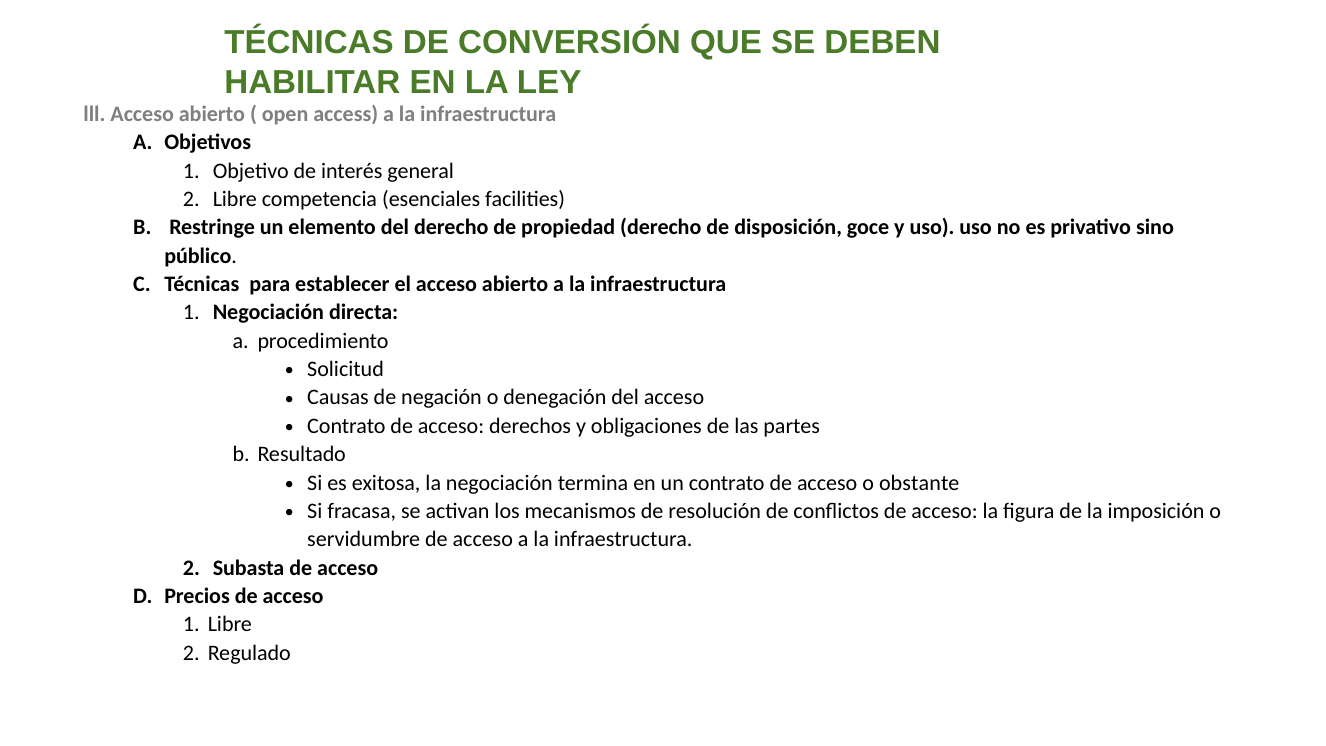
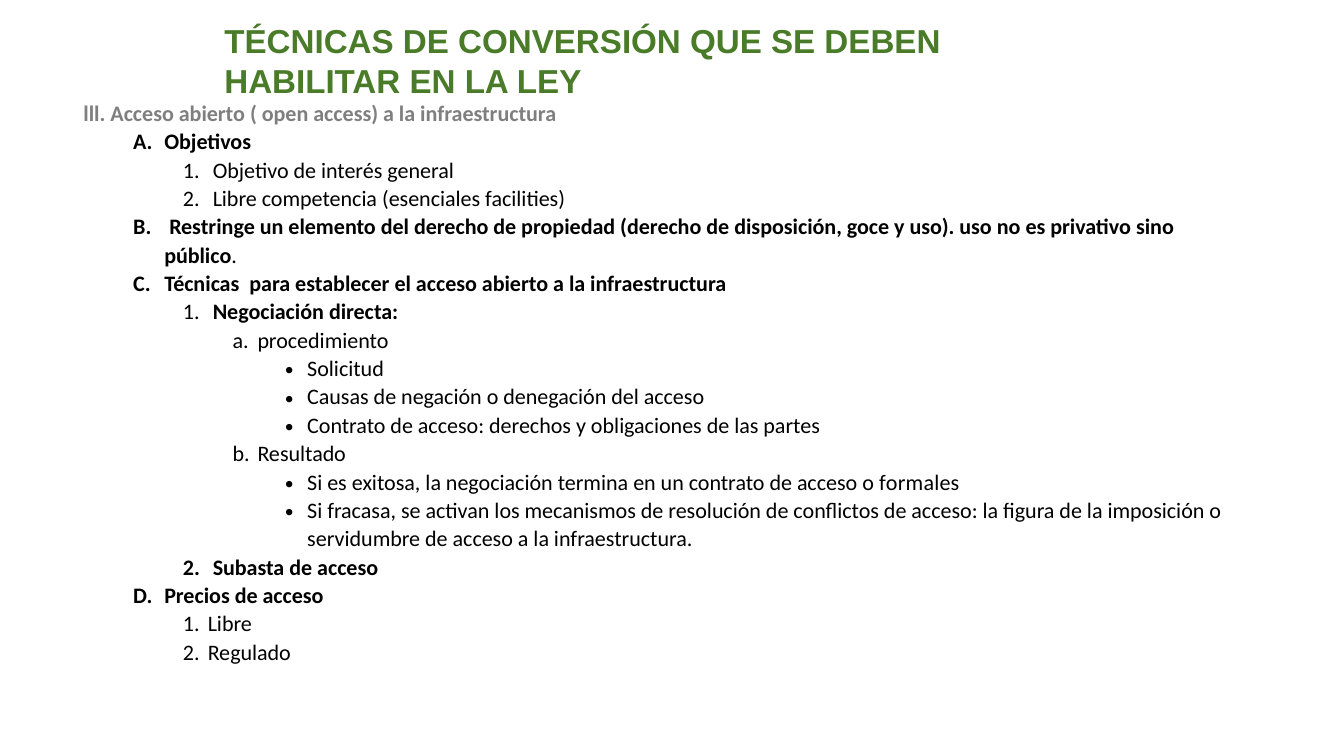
obstante: obstante -> formales
